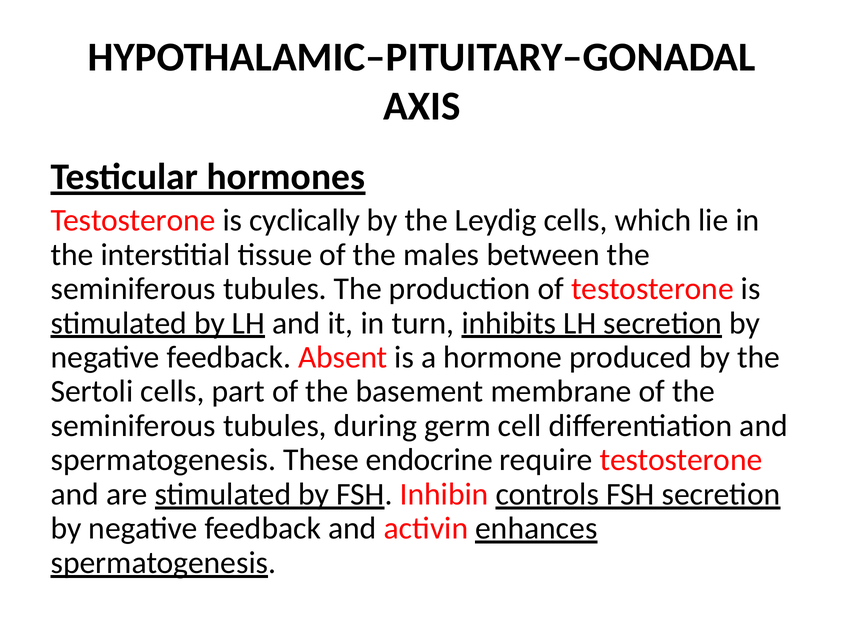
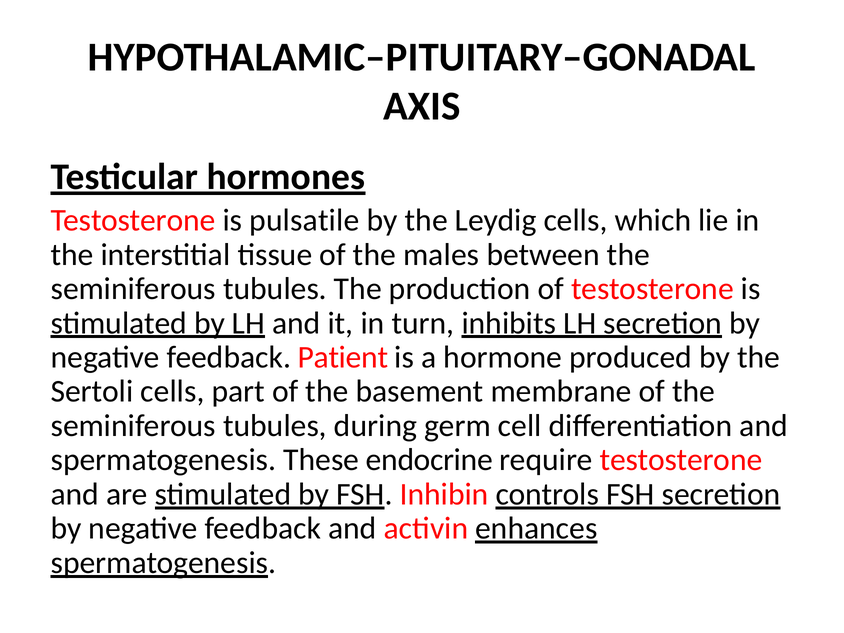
cyclically: cyclically -> pulsatile
Absent: Absent -> Patient
